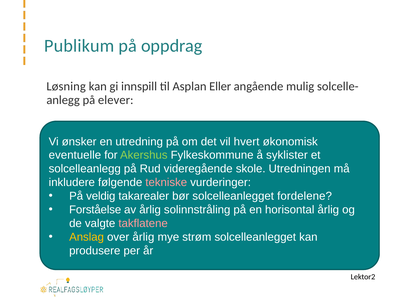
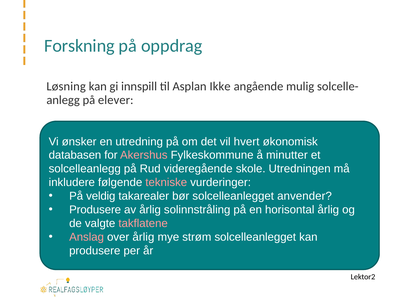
Publikum: Publikum -> Forskning
Eller: Eller -> Ikke
eventuelle: eventuelle -> databasen
Akershus colour: light green -> pink
syklister: syklister -> minutter
fordelene: fordelene -> anvender
Forståelse at (95, 210): Forståelse -> Produsere
Anslag colour: yellow -> pink
